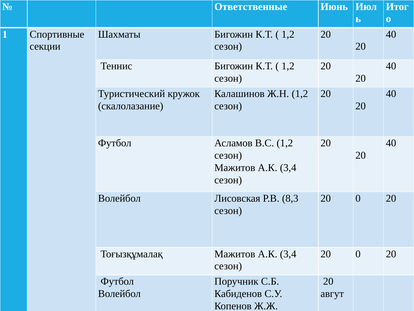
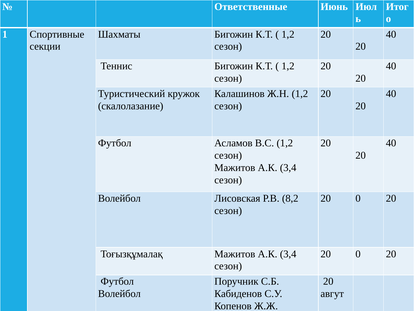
8,3: 8,3 -> 8,2
